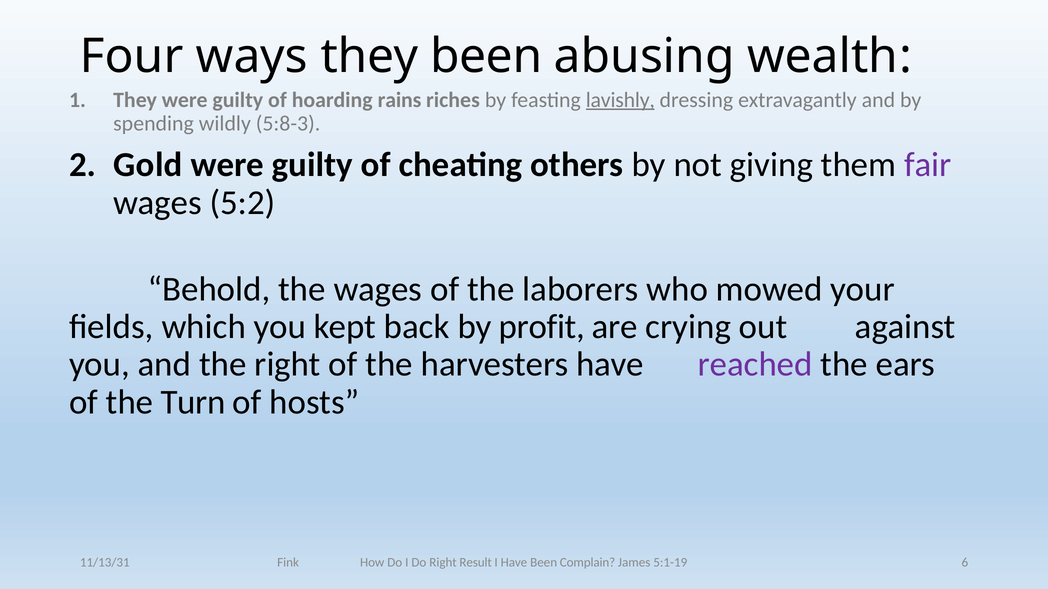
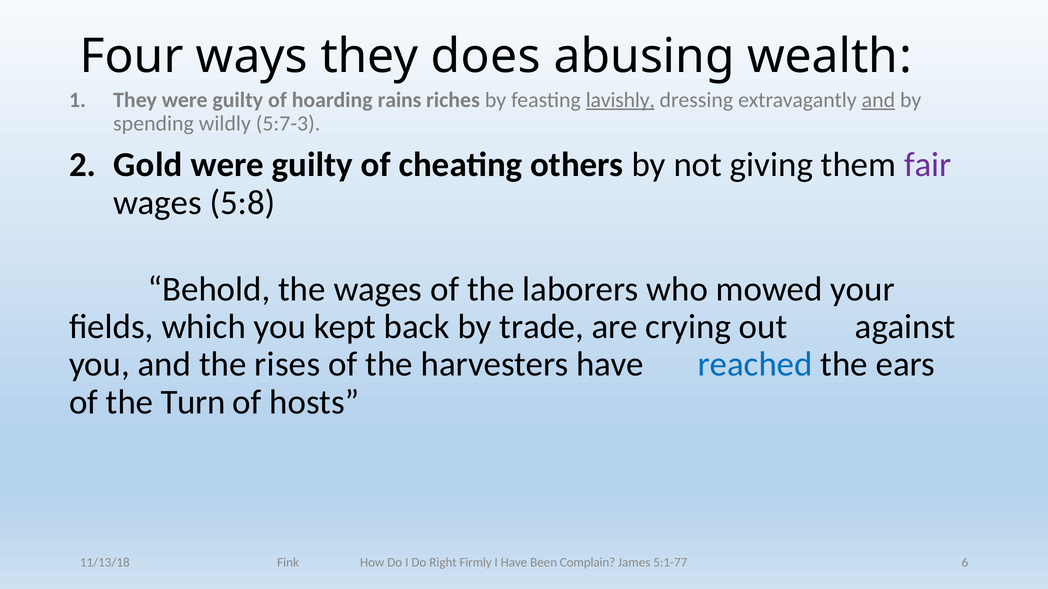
they been: been -> does
and at (878, 100) underline: none -> present
5:8-3: 5:8-3 -> 5:7-3
5:2: 5:2 -> 5:8
profit: profit -> trade
the right: right -> rises
reached colour: purple -> blue
Result: Result -> Firmly
5:1-19: 5:1-19 -> 5:1-77
11/13/31: 11/13/31 -> 11/13/18
